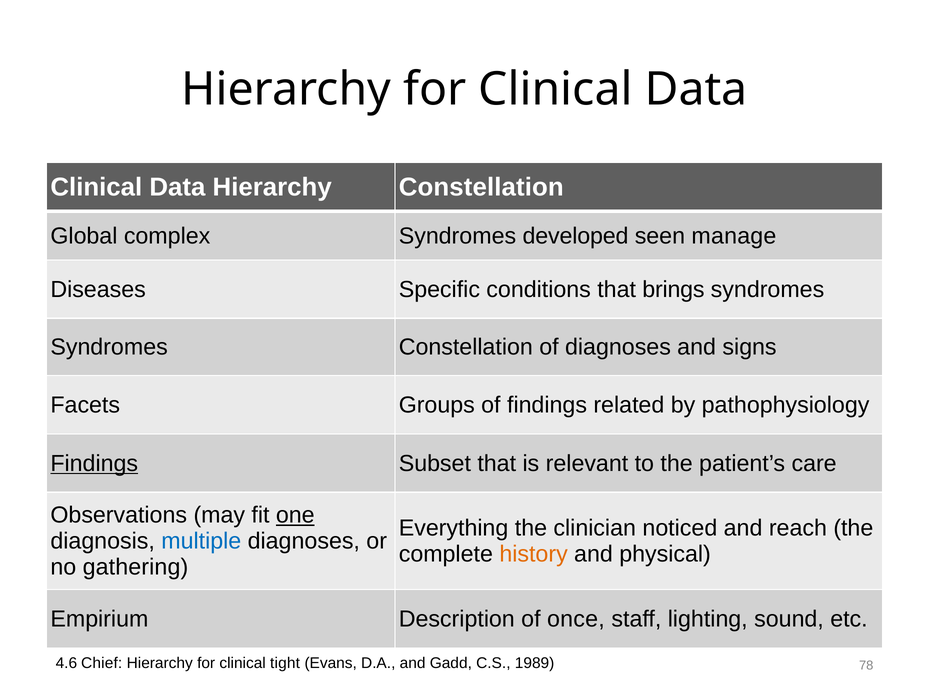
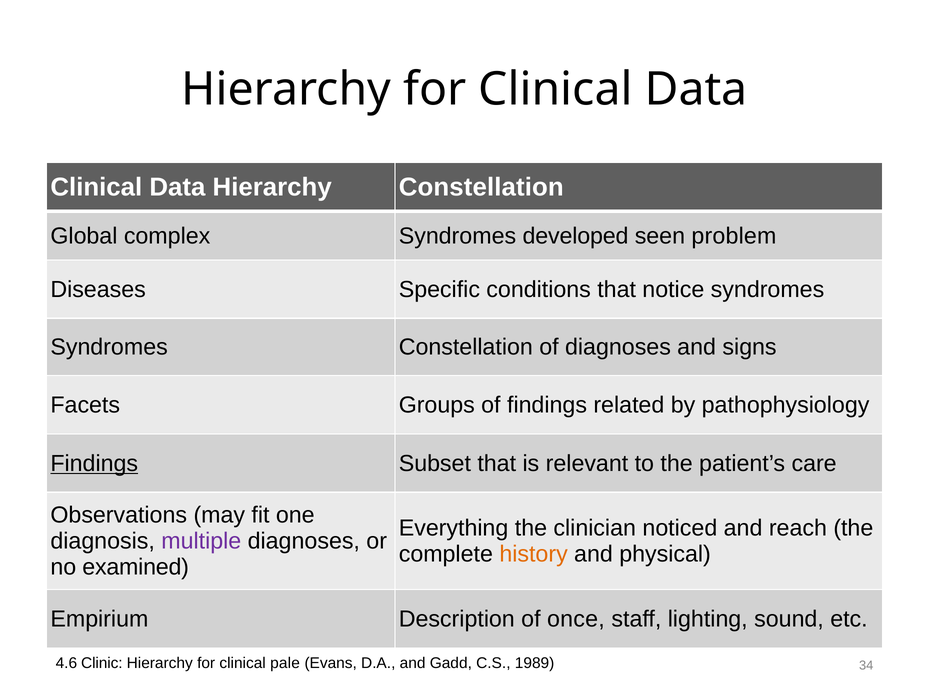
manage: manage -> problem
brings: brings -> notice
one underline: present -> none
multiple colour: blue -> purple
gathering: gathering -> examined
Chief: Chief -> Clinic
tight: tight -> pale
78: 78 -> 34
